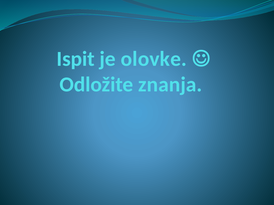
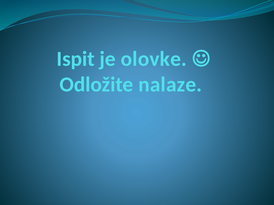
znanja: znanja -> nalaze
